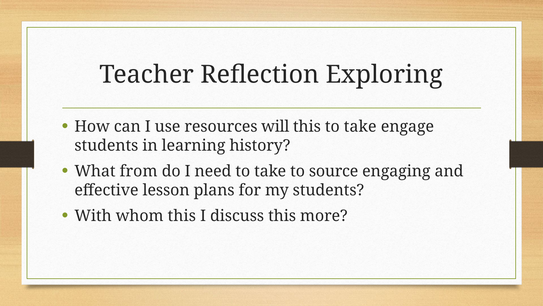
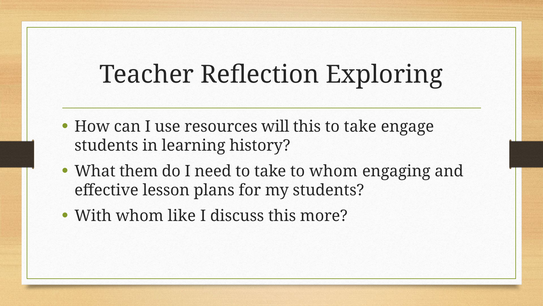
from: from -> them
to source: source -> whom
whom this: this -> like
